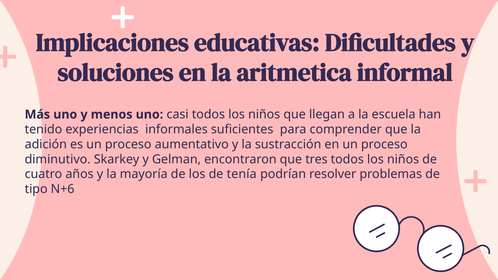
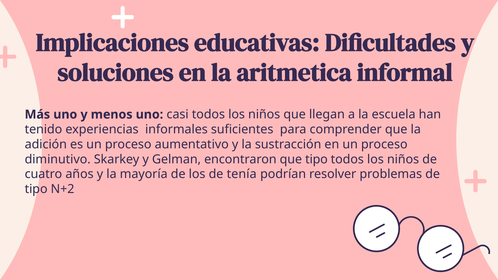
que tres: tres -> tipo
N+6: N+6 -> N+2
